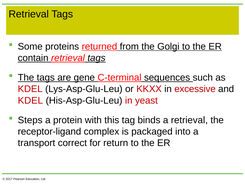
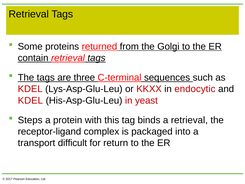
gene: gene -> three
excessive: excessive -> endocytic
correct: correct -> difficult
